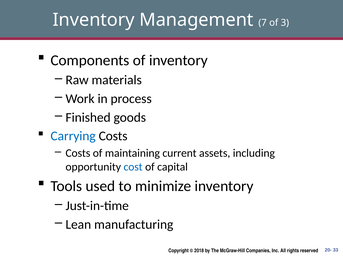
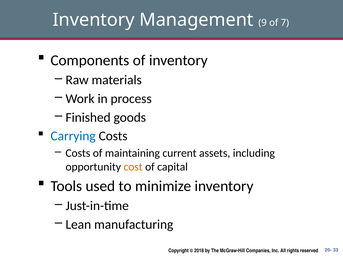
7: 7 -> 9
3: 3 -> 7
cost colour: blue -> orange
